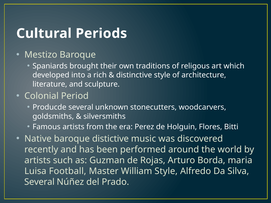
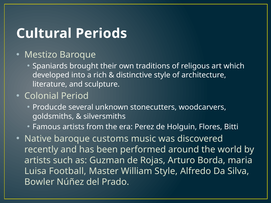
distictive: distictive -> customs
Several at (39, 182): Several -> Bowler
